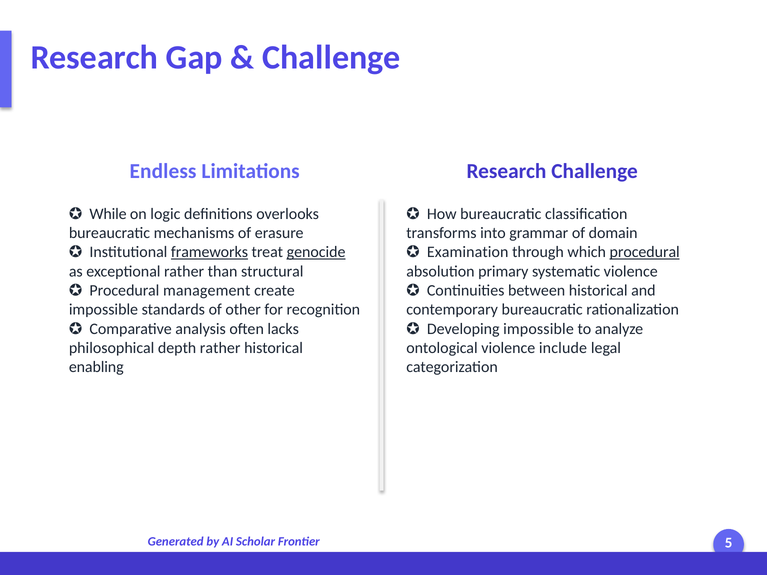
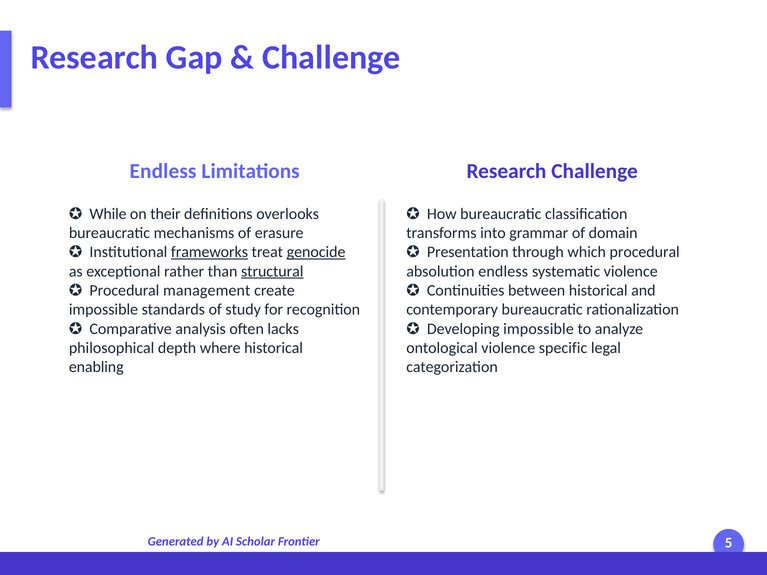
logic: logic -> their
Examination: Examination -> Presentation
procedural at (645, 252) underline: present -> none
structural underline: none -> present
absolution primary: primary -> endless
other: other -> study
depth rather: rather -> where
include: include -> specific
